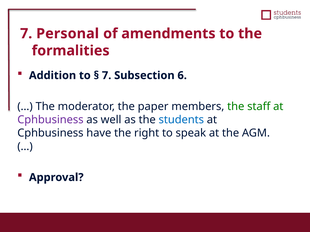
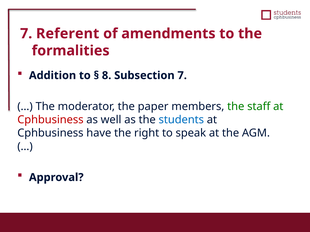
Personal: Personal -> Referent
7 at (107, 76): 7 -> 8
Subsection 6: 6 -> 7
Cphbusiness at (50, 120) colour: purple -> red
